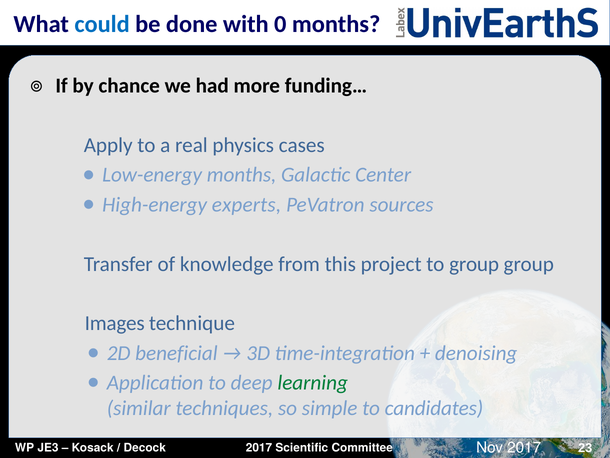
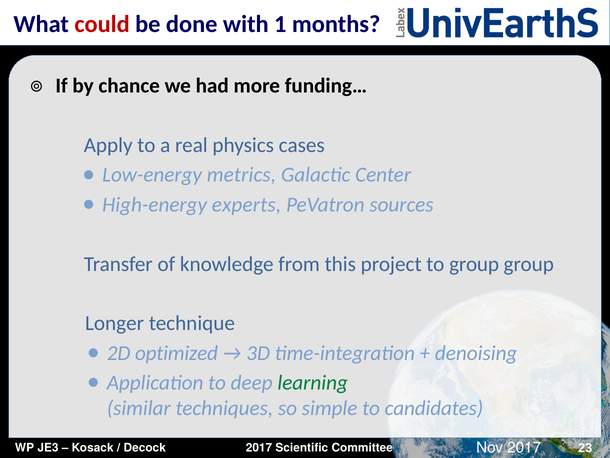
could colour: blue -> red
0: 0 -> 1
Low-energy months: months -> metrics
Images: Images -> Longer
beneficial: beneficial -> optimized
